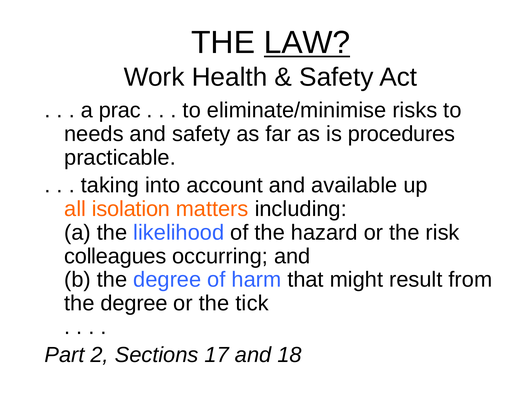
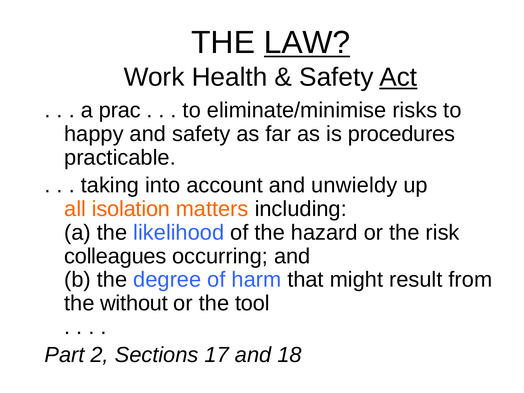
Act underline: none -> present
needs: needs -> happy
available: available -> unwieldy
degree at (134, 303): degree -> without
tick: tick -> tool
